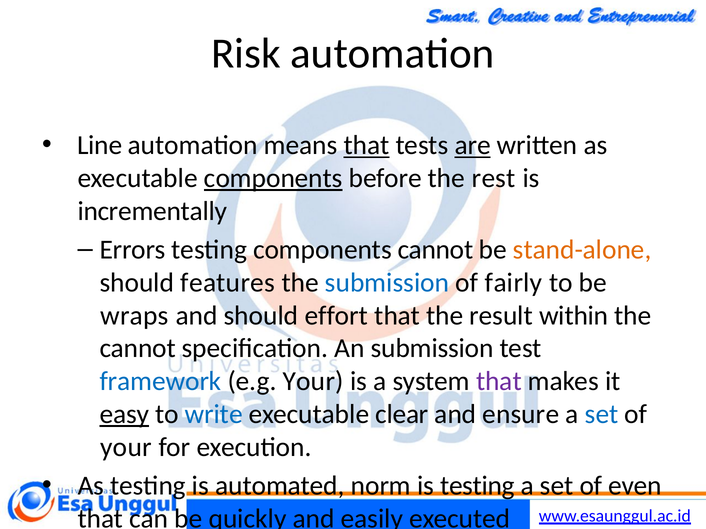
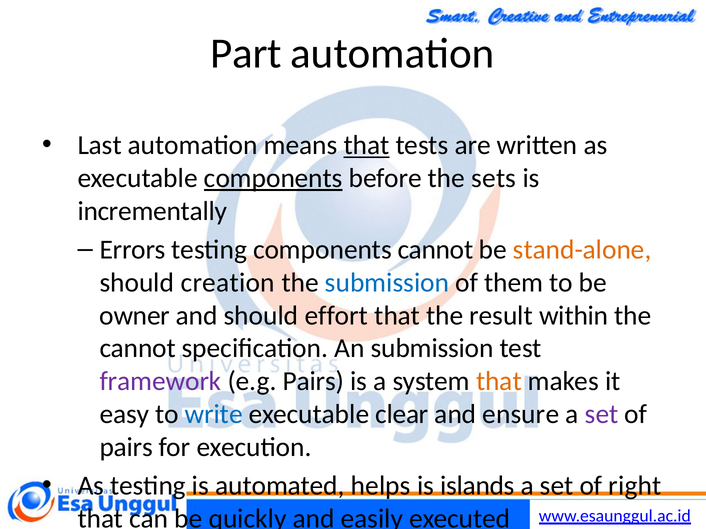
Risk: Risk -> Part
Line: Line -> Last
are underline: present -> none
rest: rest -> sets
features: features -> creation
fairly: fairly -> them
wraps: wraps -> owner
framework colour: blue -> purple
e.g Your: Your -> Pairs
that at (499, 382) colour: purple -> orange
easy underline: present -> none
set at (602, 415) colour: blue -> purple
your at (126, 448): your -> pairs
norm: norm -> helps
is testing: testing -> islands
even: even -> right
